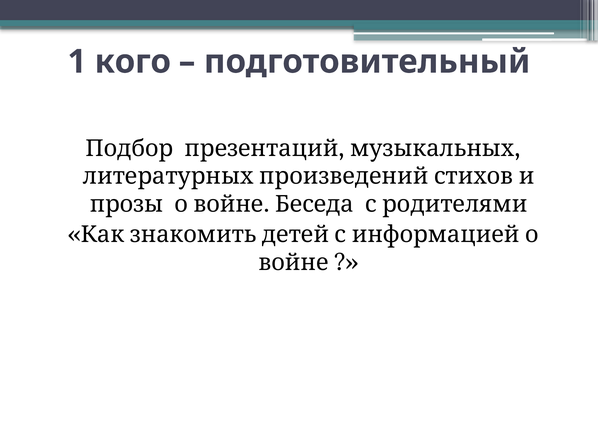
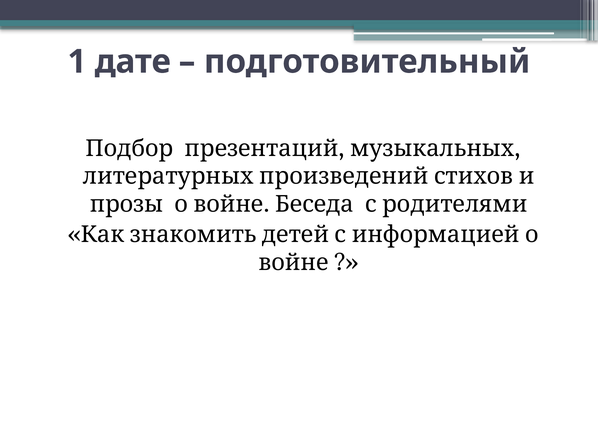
кого: кого -> дате
